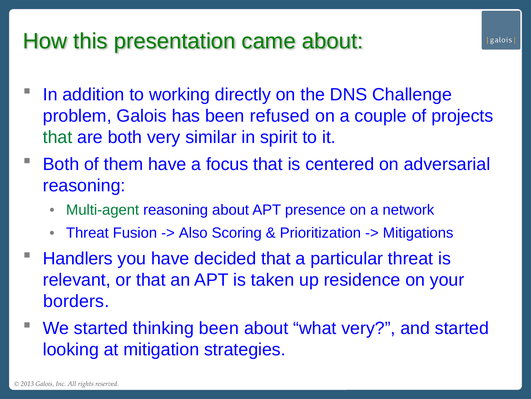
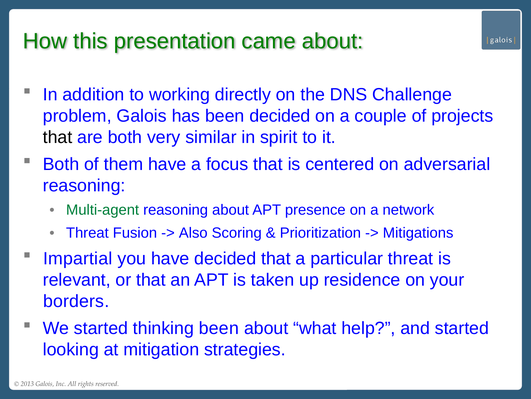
been refused: refused -> decided
that at (58, 137) colour: green -> black
Handlers: Handlers -> Impartial
what very: very -> help
